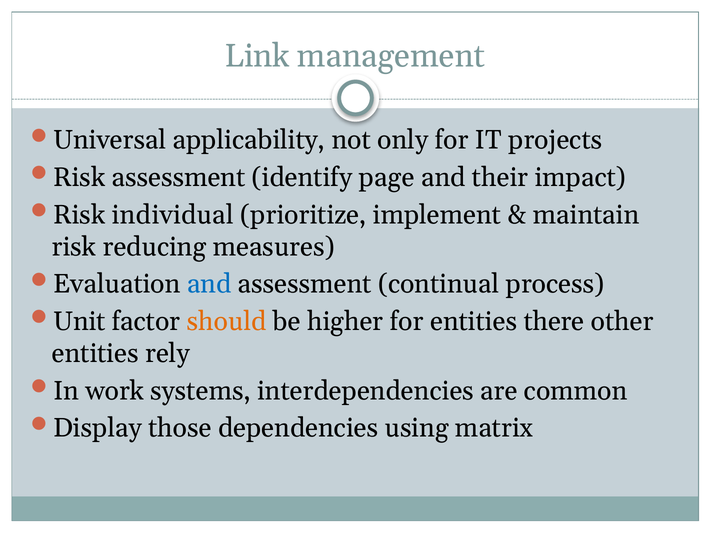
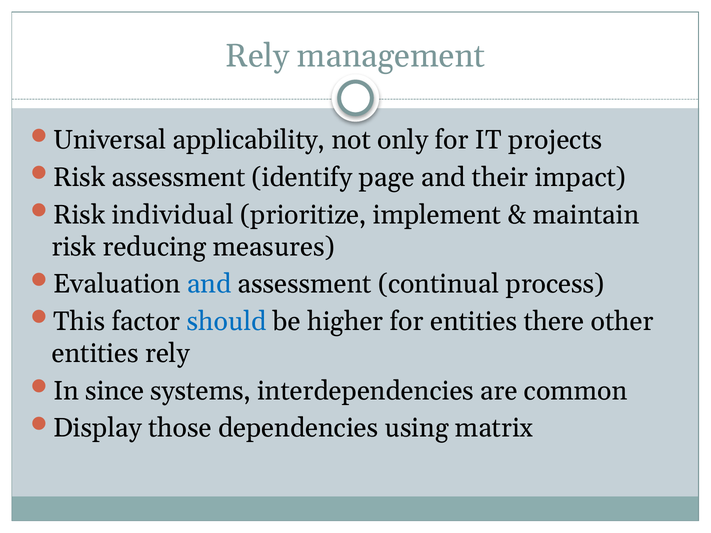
Link at (257, 56): Link -> Rely
Unit: Unit -> This
should colour: orange -> blue
work: work -> since
